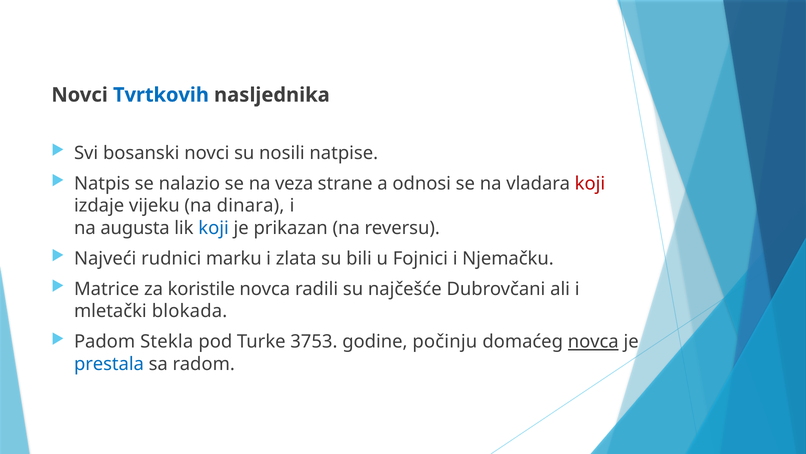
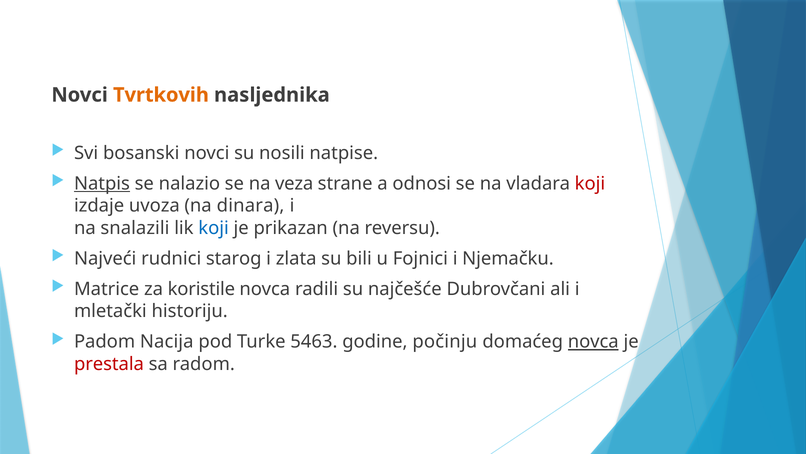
Tvrtkovih colour: blue -> orange
Natpis underline: none -> present
vijeku: vijeku -> uvoza
augusta: augusta -> snalazili
marku: marku -> starog
blokada: blokada -> historiju
Stekla: Stekla -> Nacija
3753: 3753 -> 5463
prestala colour: blue -> red
